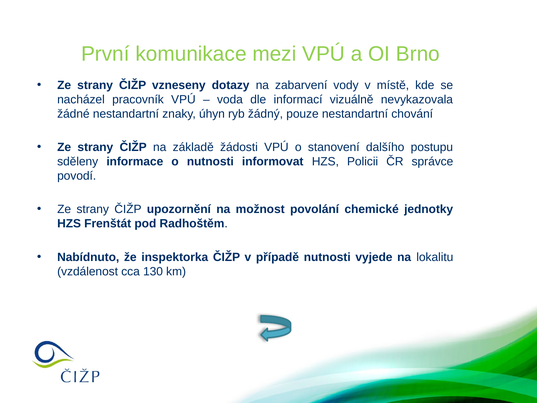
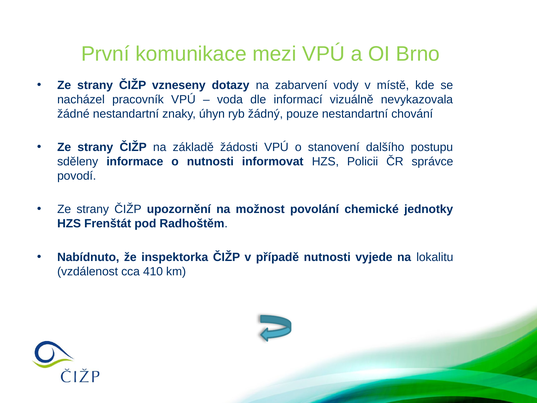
130: 130 -> 410
